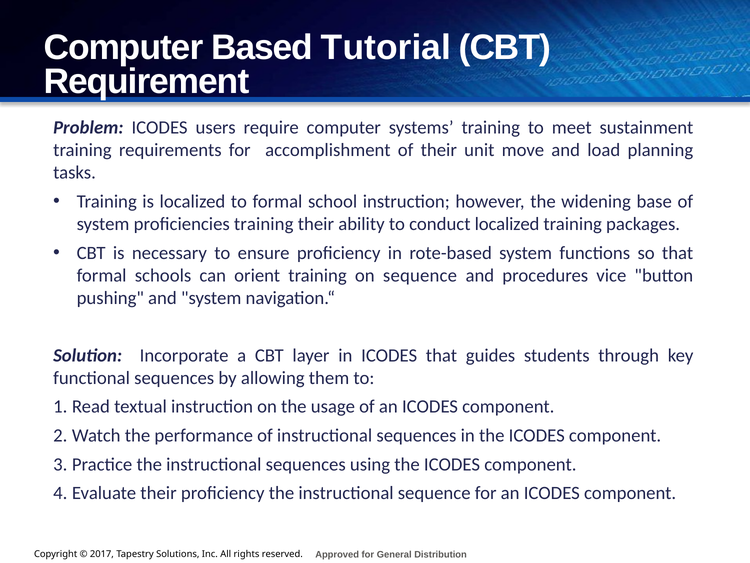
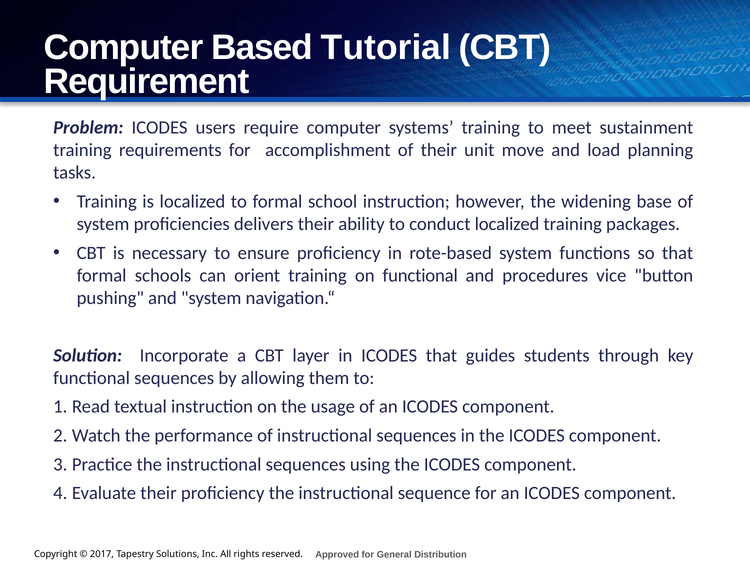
proficiencies training: training -> delivers
on sequence: sequence -> functional
